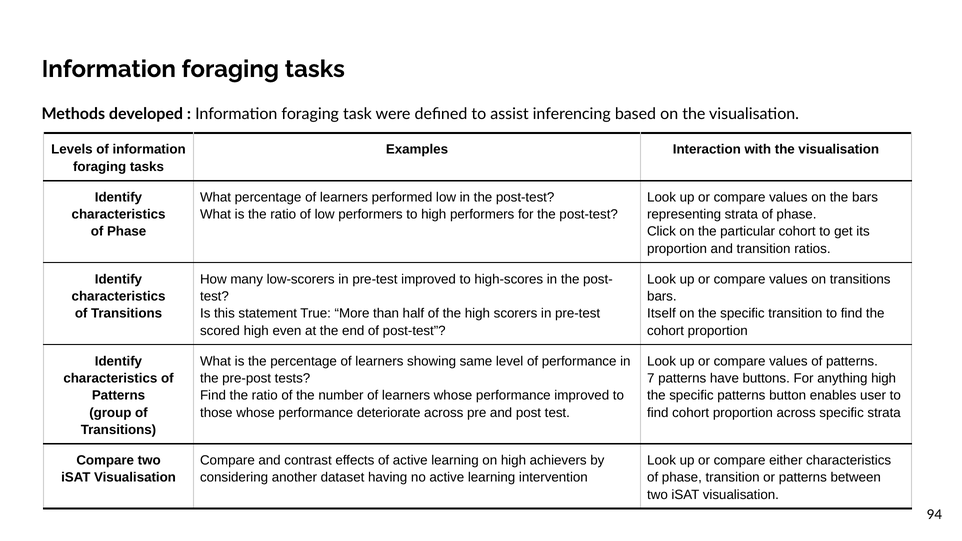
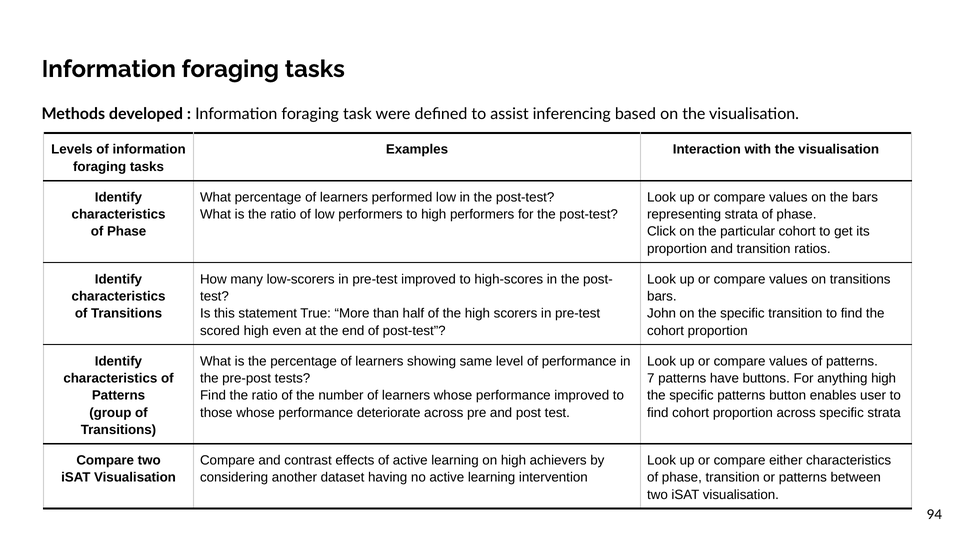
Itself: Itself -> John
